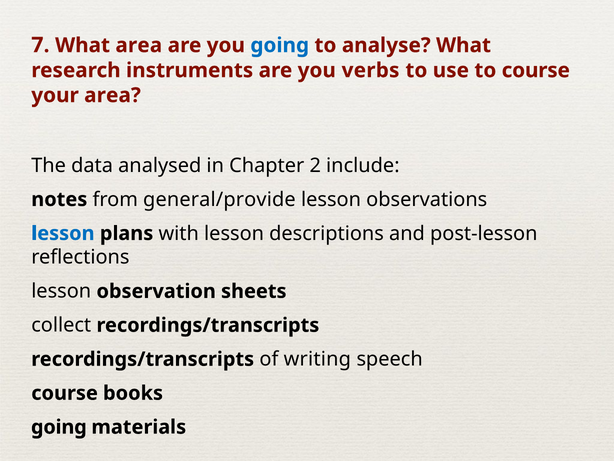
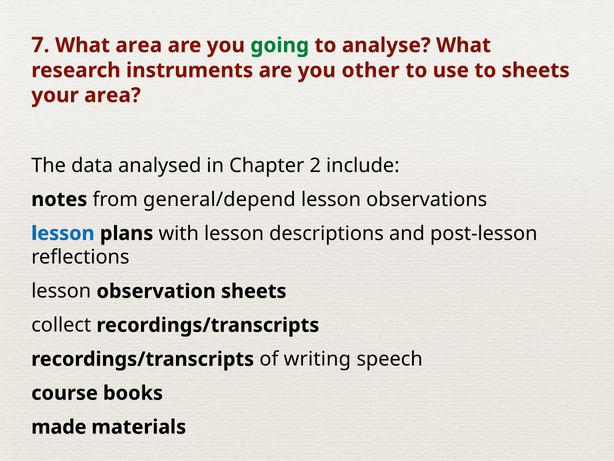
going at (280, 45) colour: blue -> green
verbs: verbs -> other
to course: course -> sheets
general/provide: general/provide -> general/depend
going at (59, 427): going -> made
